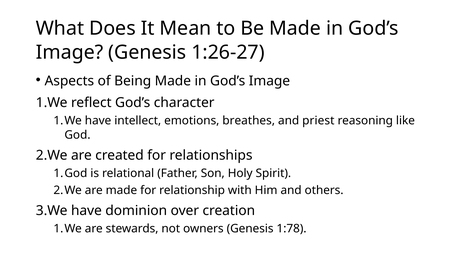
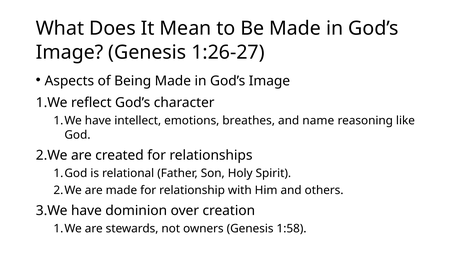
priest: priest -> name
1:78: 1:78 -> 1:58
